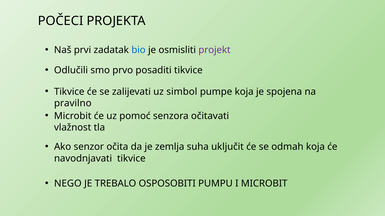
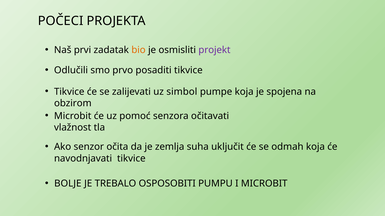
bio colour: blue -> orange
pravilno: pravilno -> obzirom
NEGO: NEGO -> BOLJE
